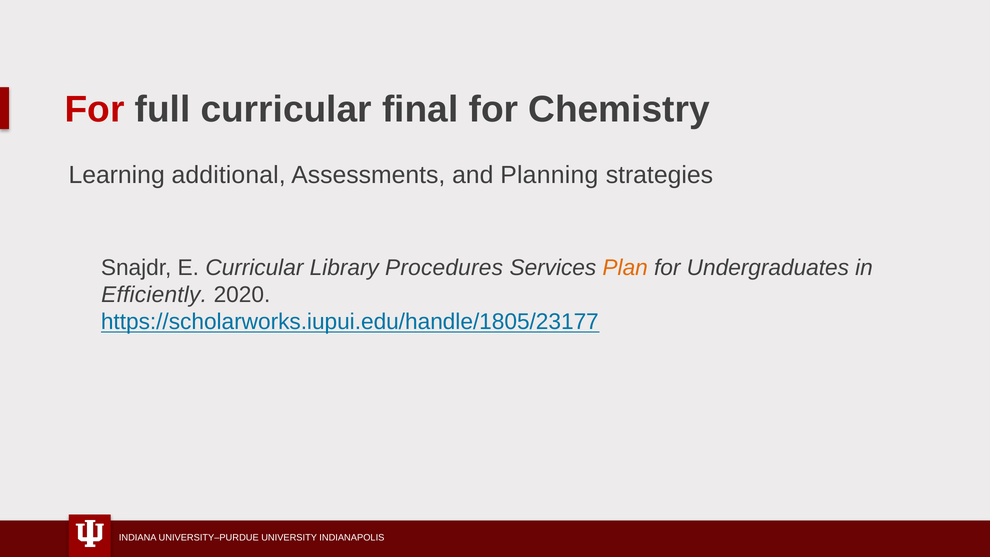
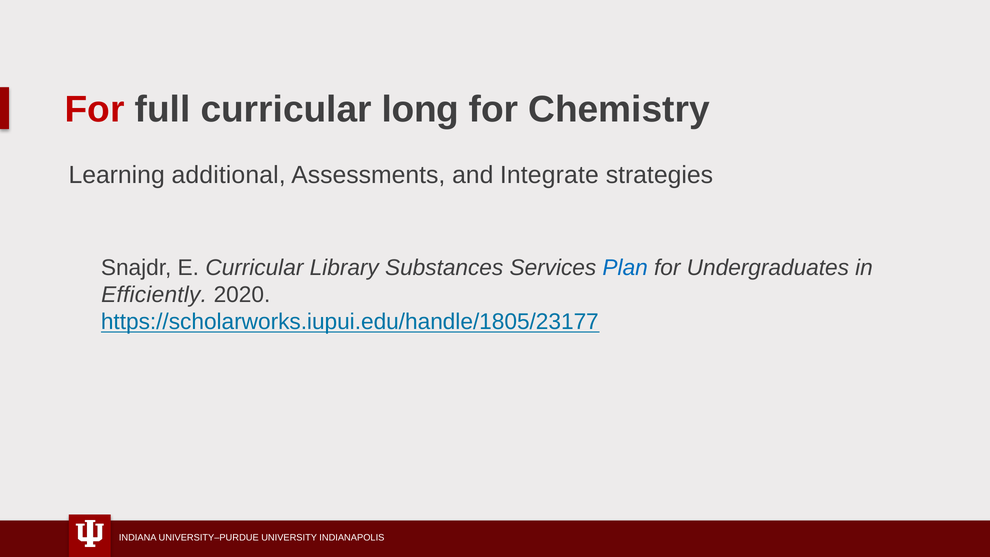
final: final -> long
Planning: Planning -> Integrate
Procedures: Procedures -> Substances
Plan colour: orange -> blue
